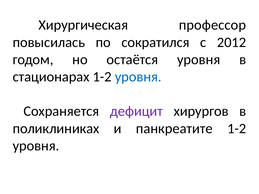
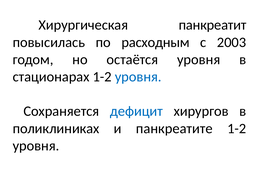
профессор: профессор -> панкреатит
сократился: сократился -> расходным
2012: 2012 -> 2003
дефицит colour: purple -> blue
